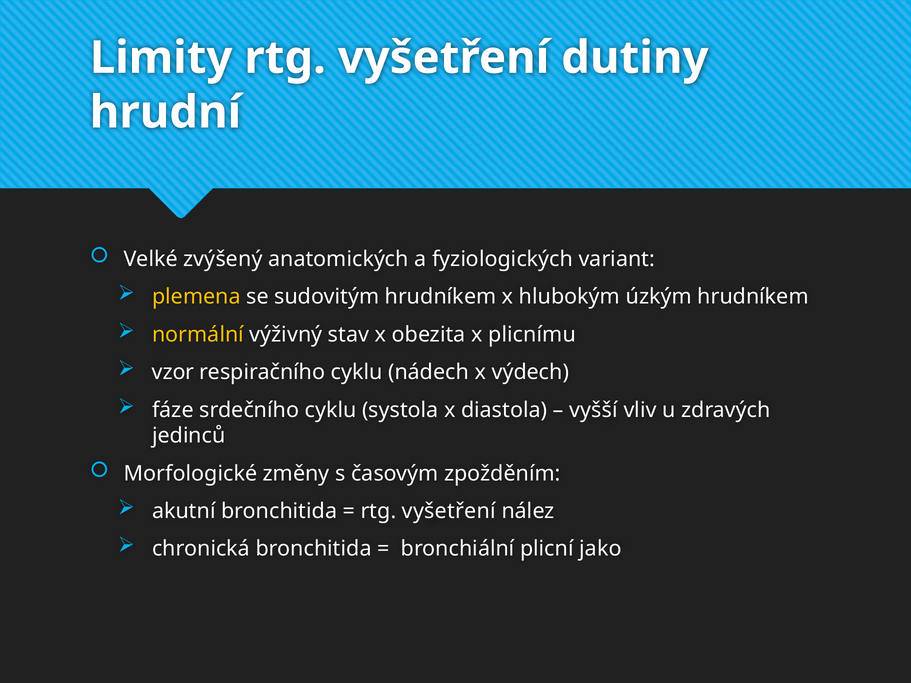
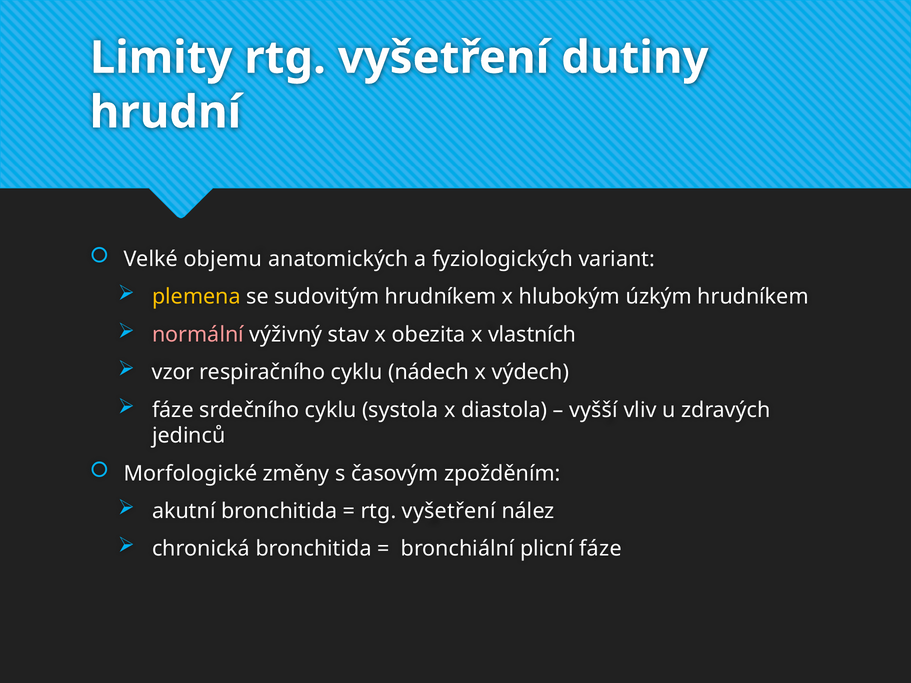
zvýšený: zvýšený -> objemu
normální colour: yellow -> pink
plicnímu: plicnímu -> vlastních
plicní jako: jako -> fáze
